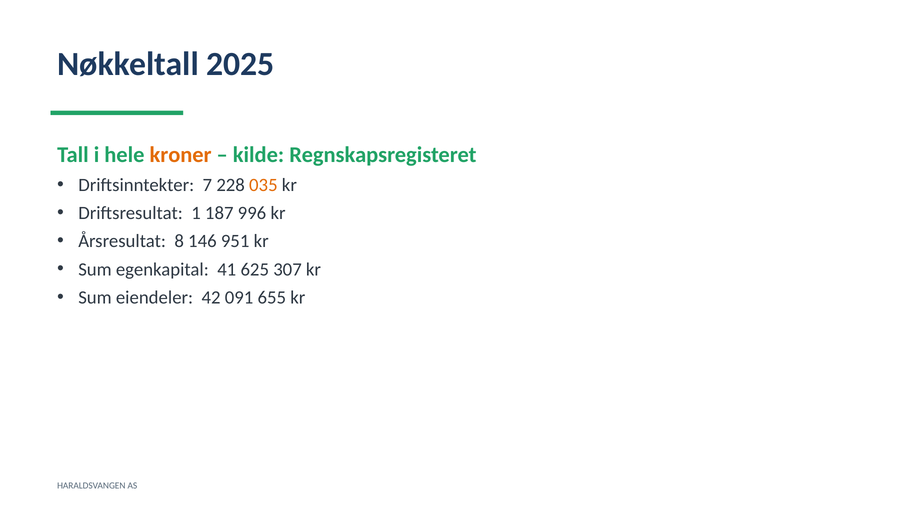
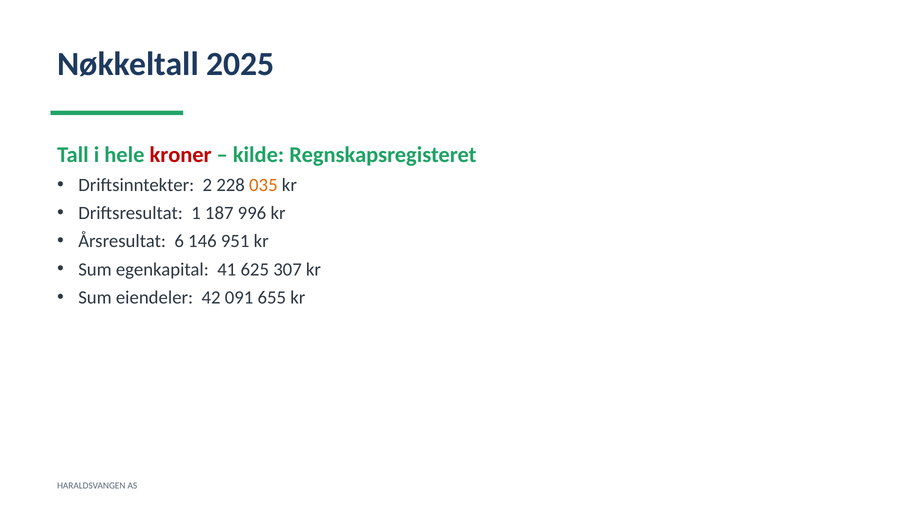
kroner colour: orange -> red
7: 7 -> 2
8: 8 -> 6
